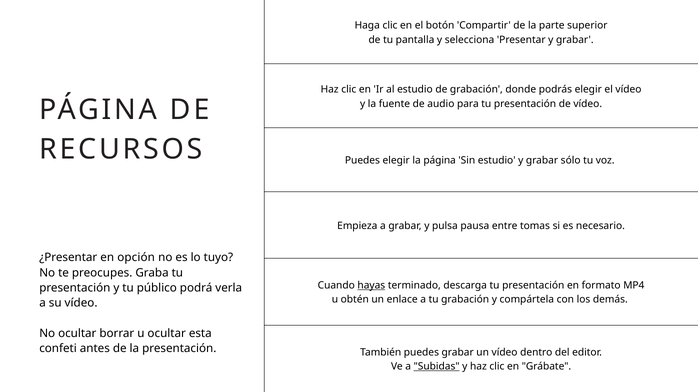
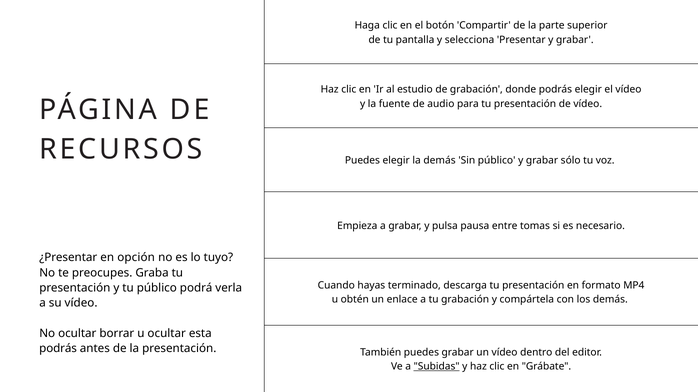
la página: página -> demás
Sin estudio: estudio -> público
hayas underline: present -> none
confeti at (58, 349): confeti -> podrás
